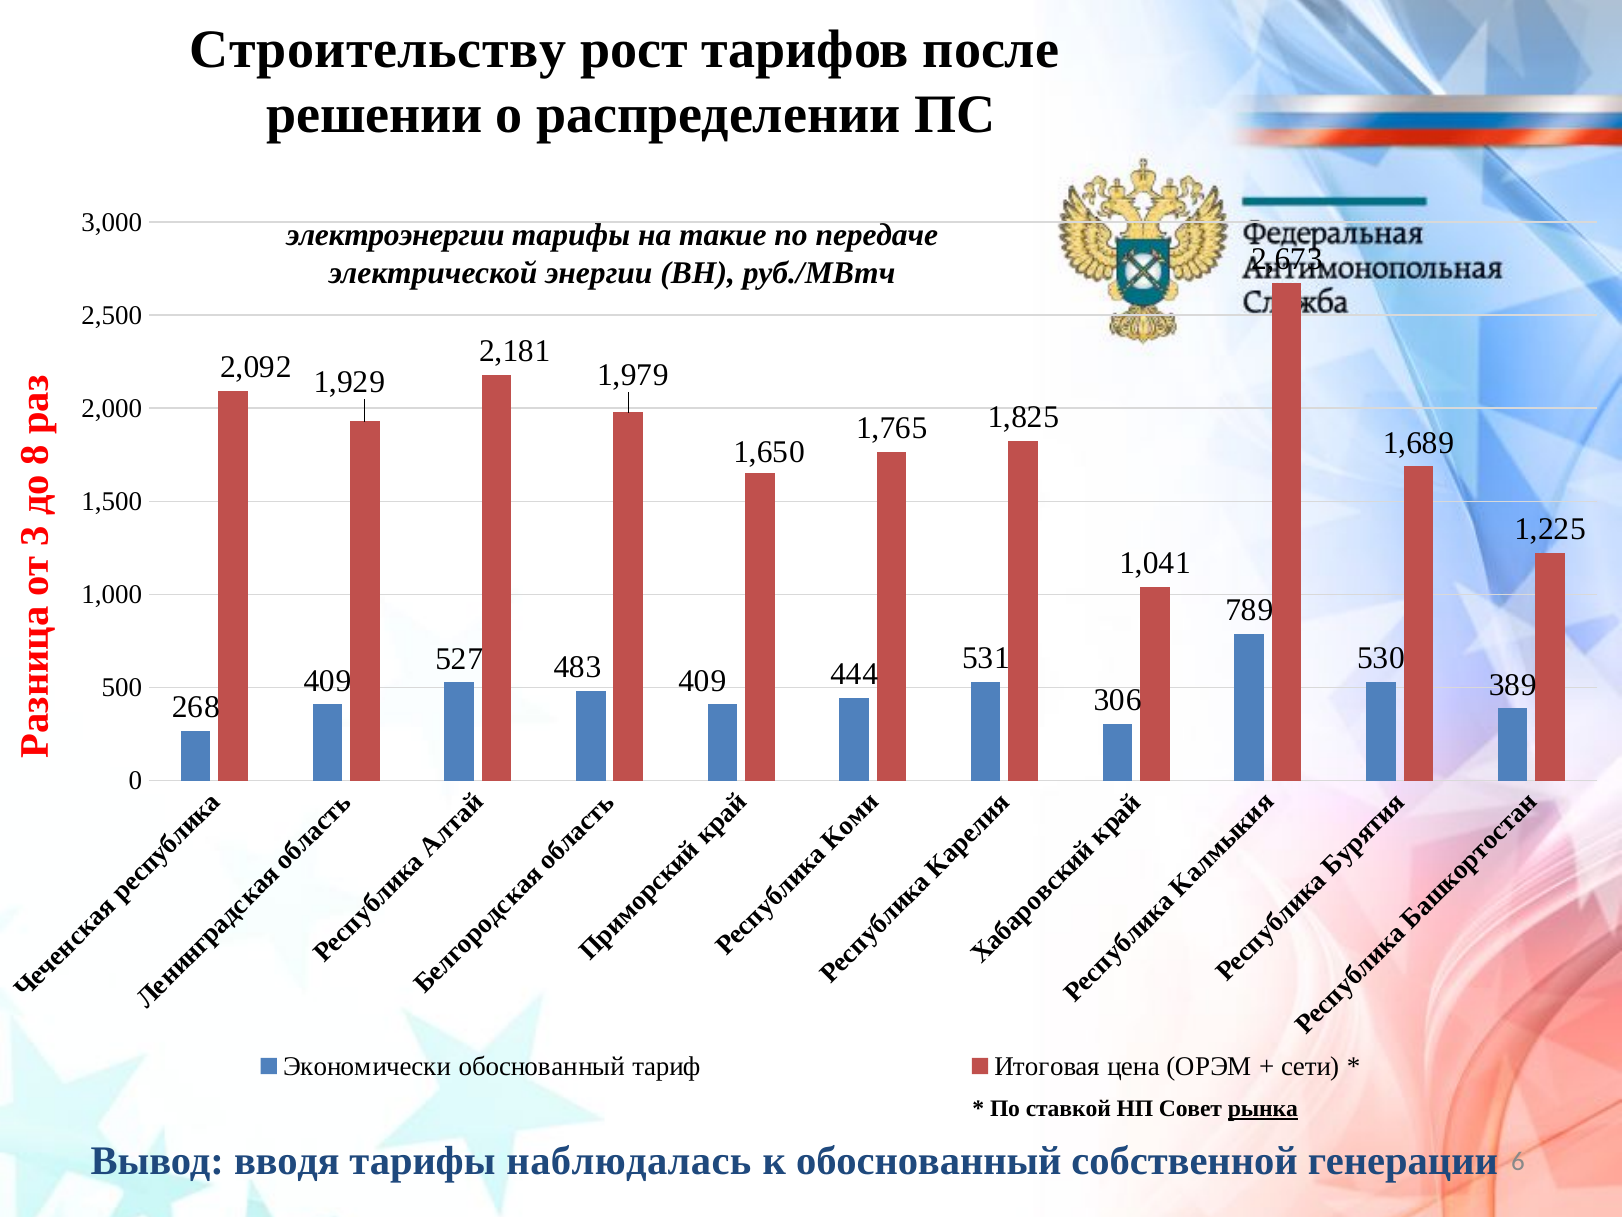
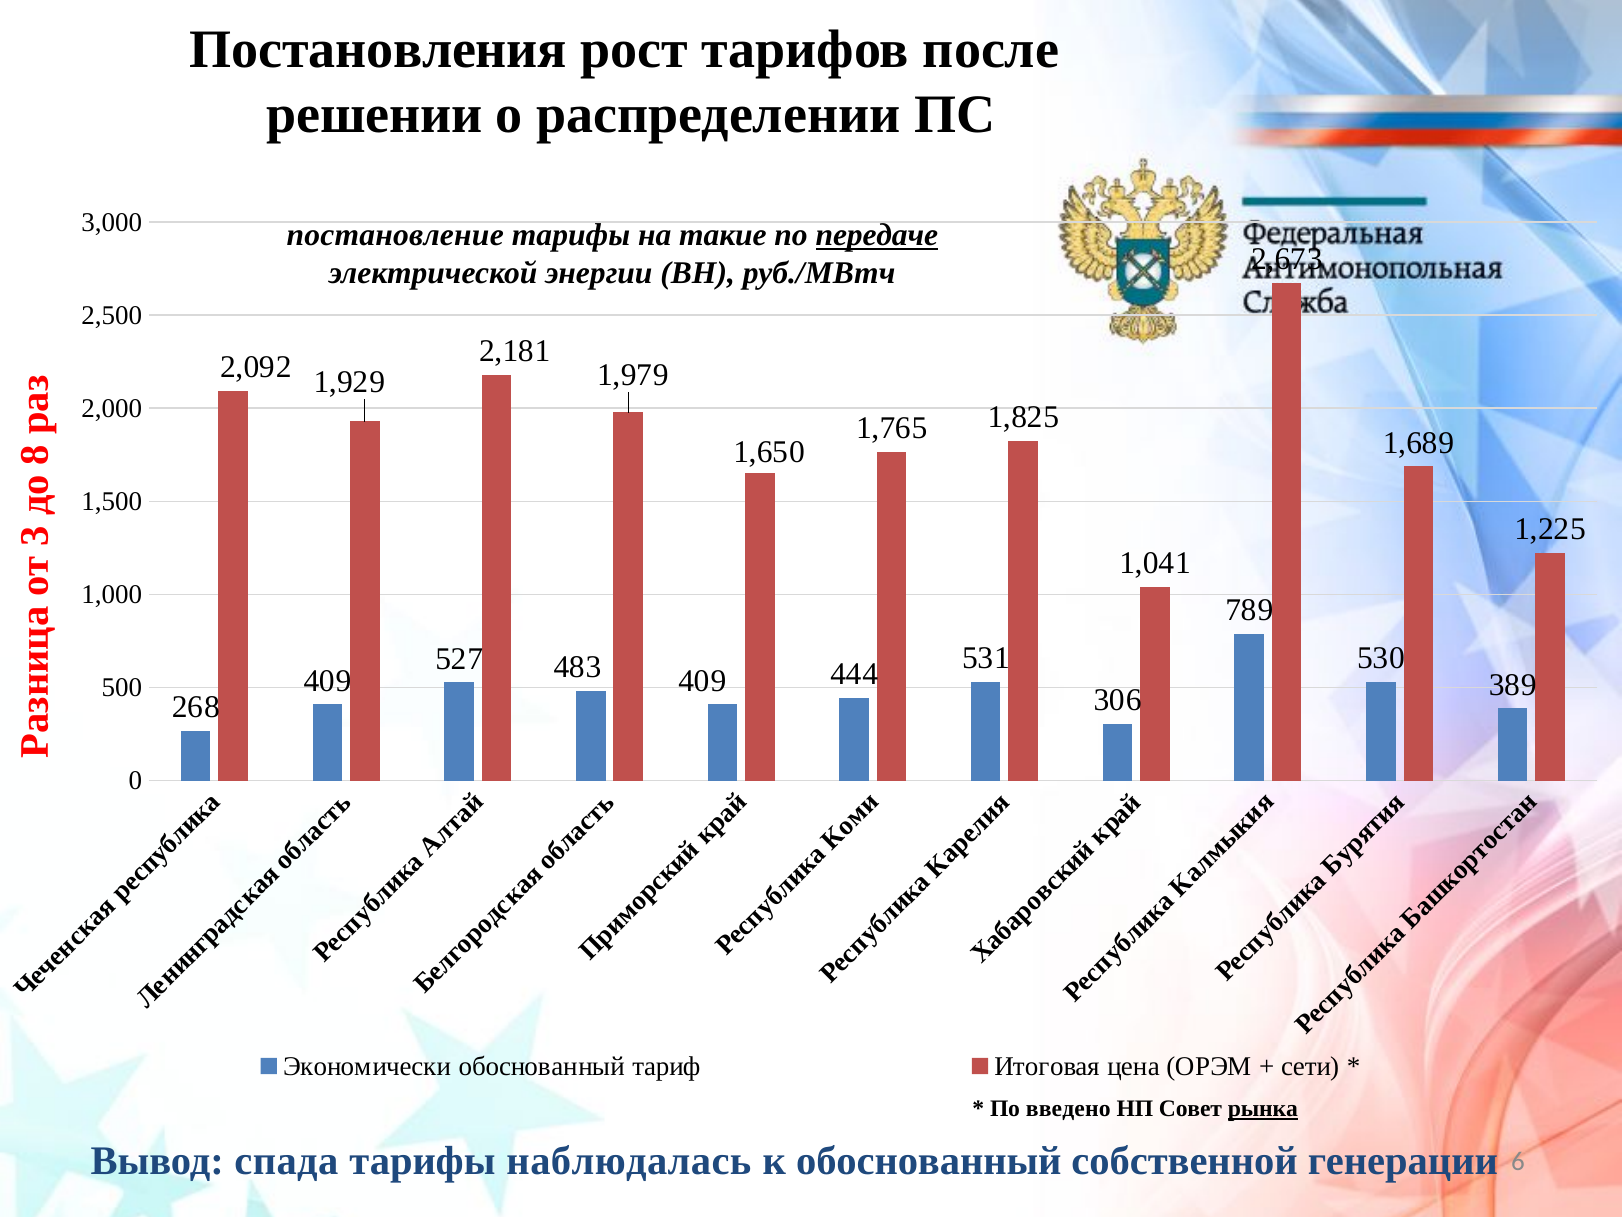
Строительству: Строительству -> Постановления
электроэнергии: электроэнергии -> постановление
передаче underline: none -> present
ставкой: ставкой -> введено
вводя: вводя -> спада
